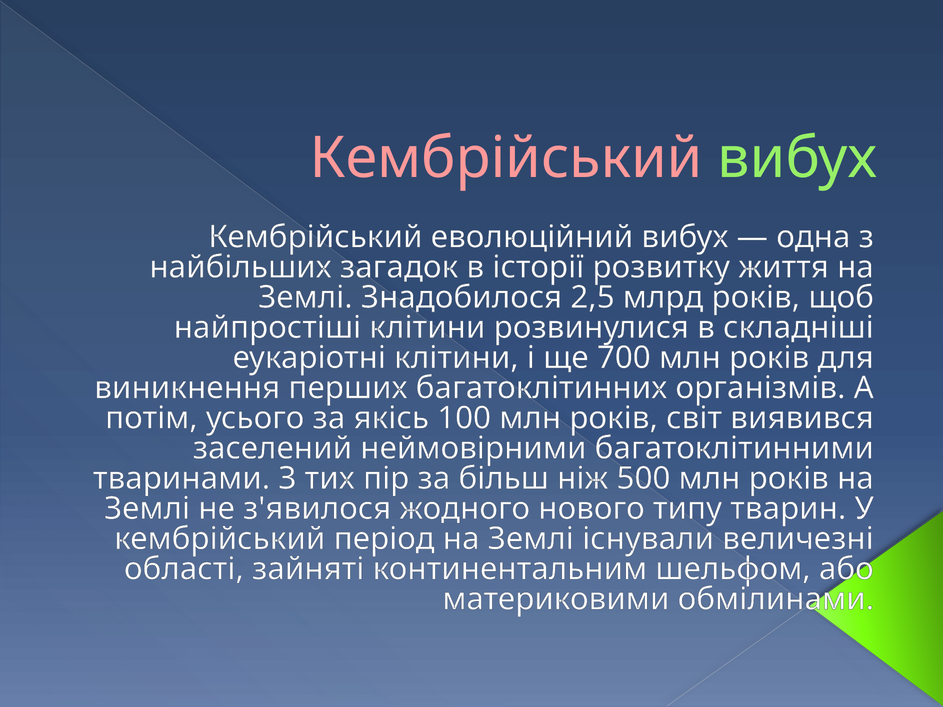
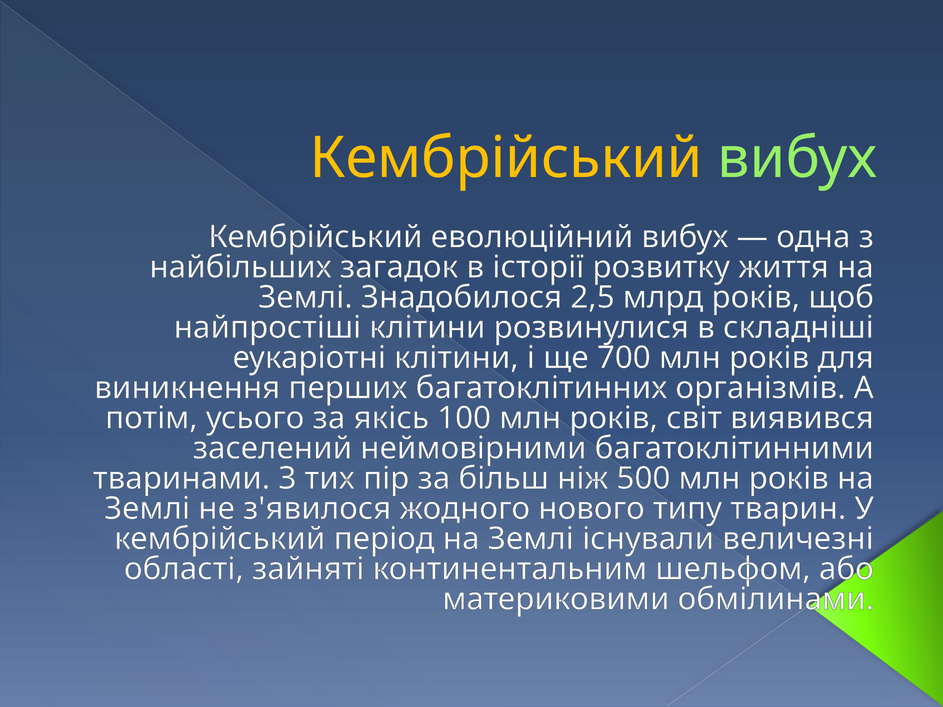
Кембрійський at (506, 158) colour: pink -> yellow
